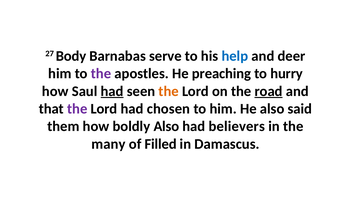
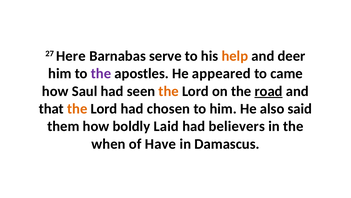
Body: Body -> Here
help colour: blue -> orange
preaching: preaching -> appeared
hurry: hurry -> came
had at (112, 91) underline: present -> none
the at (77, 109) colour: purple -> orange
boldly Also: Also -> Laid
many: many -> when
Filled: Filled -> Have
